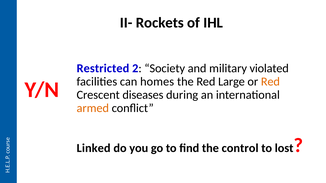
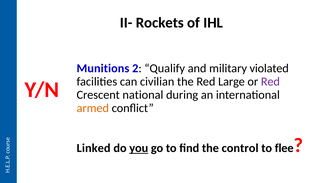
Restricted: Restricted -> Munitions
Society: Society -> Qualify
homes: homes -> civilian
Red at (270, 82) colour: orange -> purple
diseases: diseases -> national
you underline: none -> present
lost: lost -> flee
